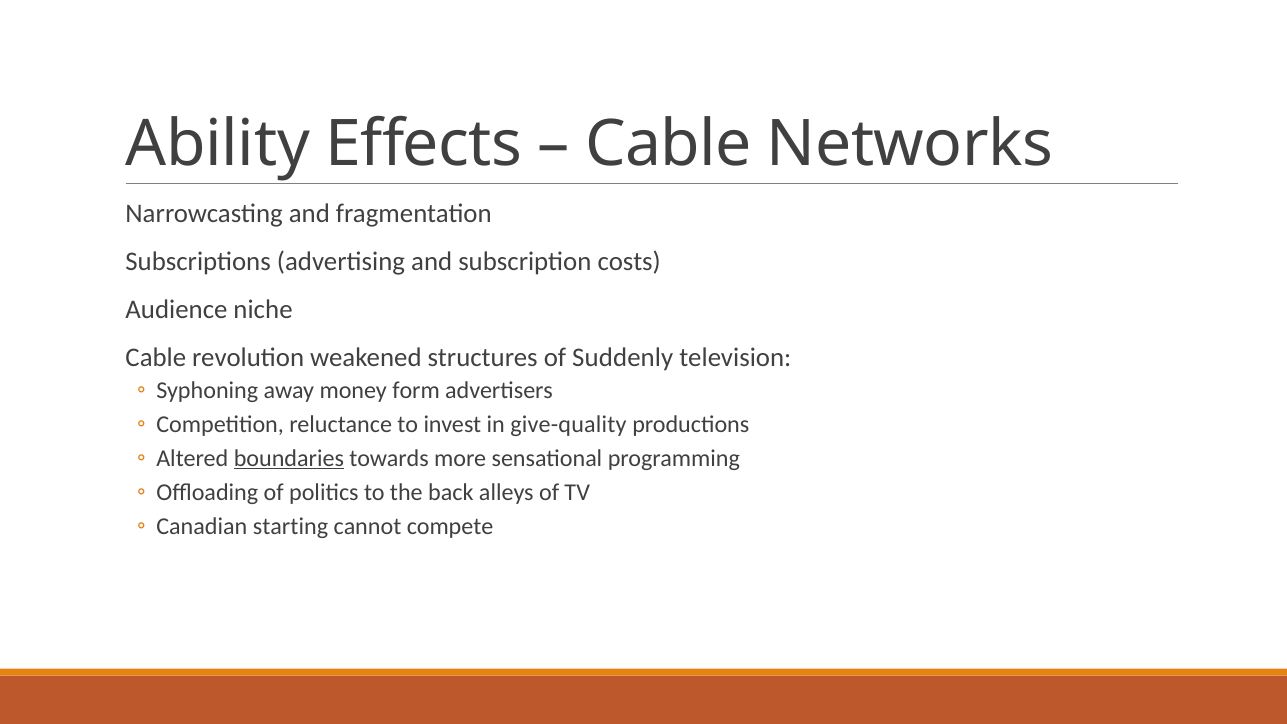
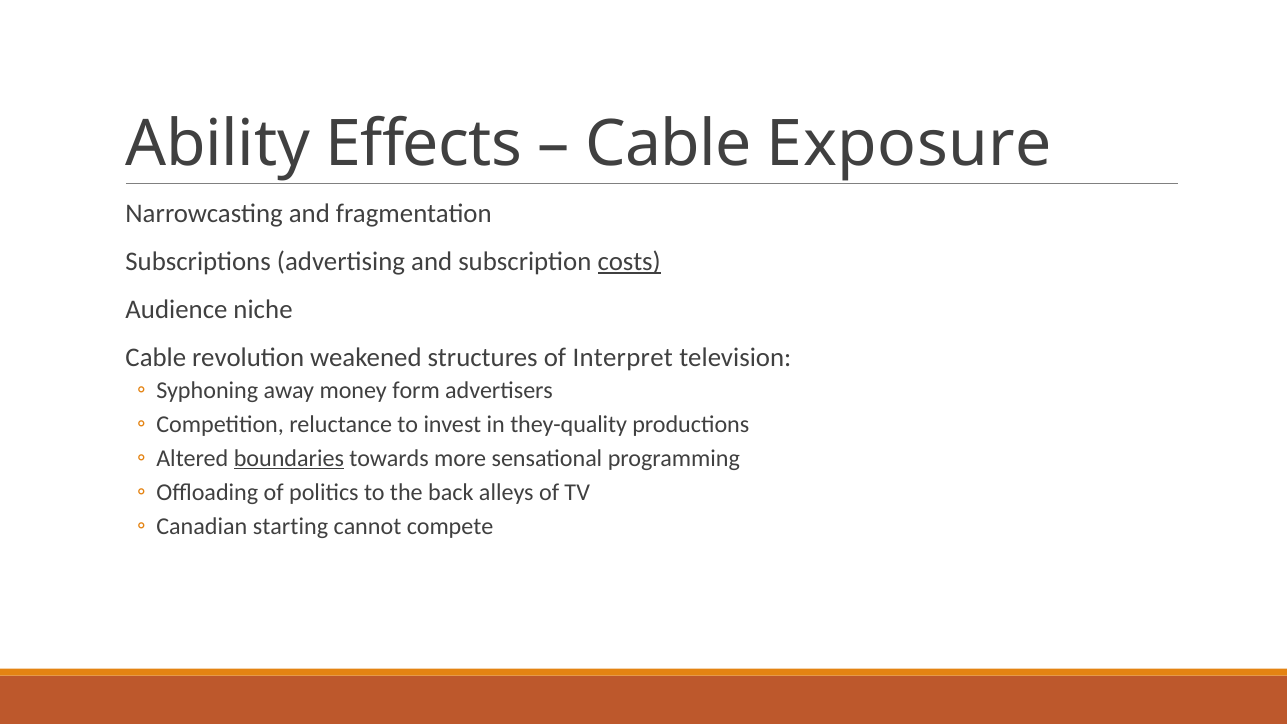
Networks: Networks -> Exposure
costs underline: none -> present
Suddenly: Suddenly -> Interpret
give-quality: give-quality -> they-quality
